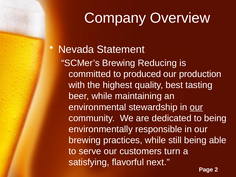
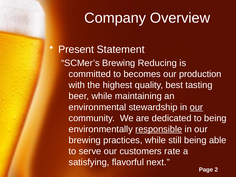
Nevada: Nevada -> Present
produced: produced -> becomes
responsible underline: none -> present
turn: turn -> rate
